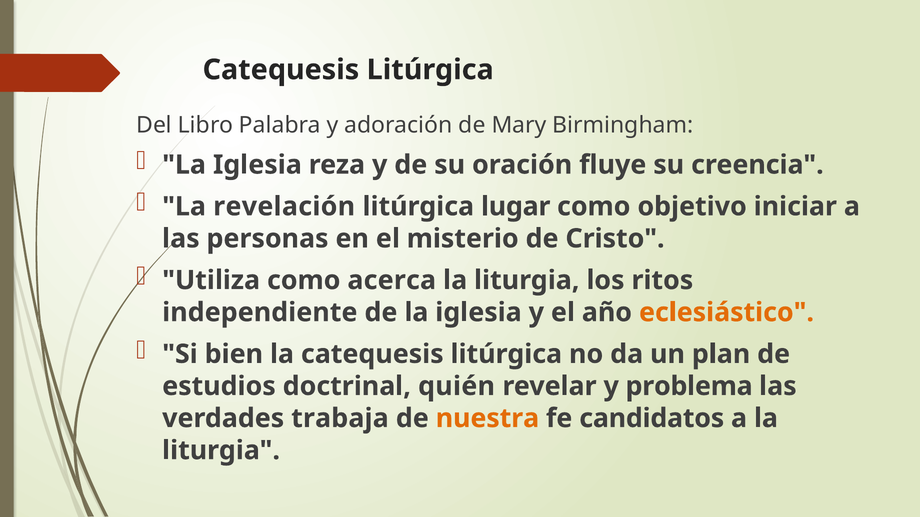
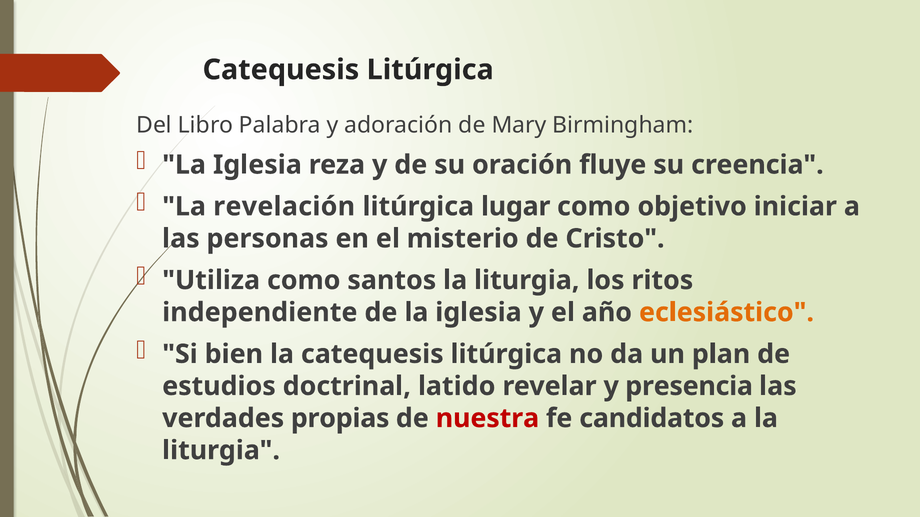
acerca: acerca -> santos
quién: quién -> latido
problema: problema -> presencia
trabaja: trabaja -> propias
nuestra colour: orange -> red
